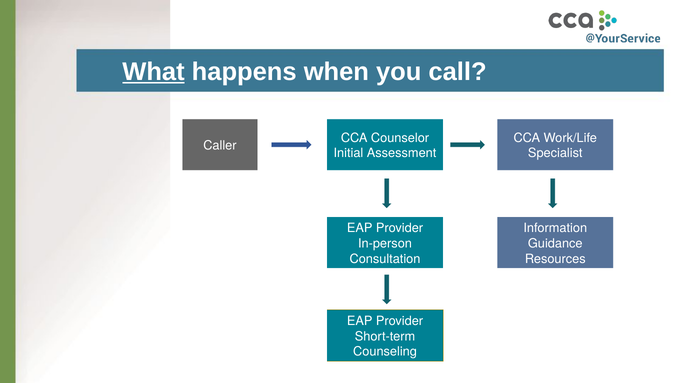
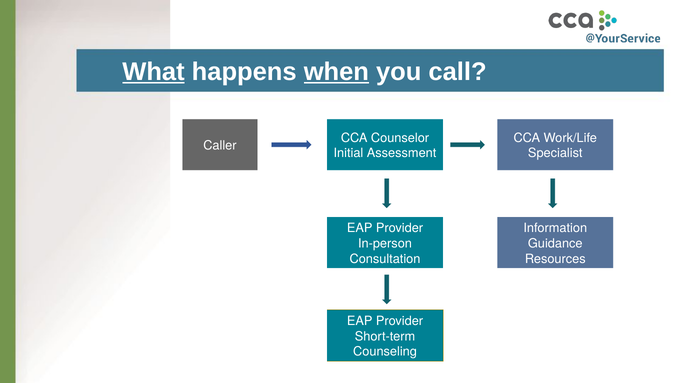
when underline: none -> present
